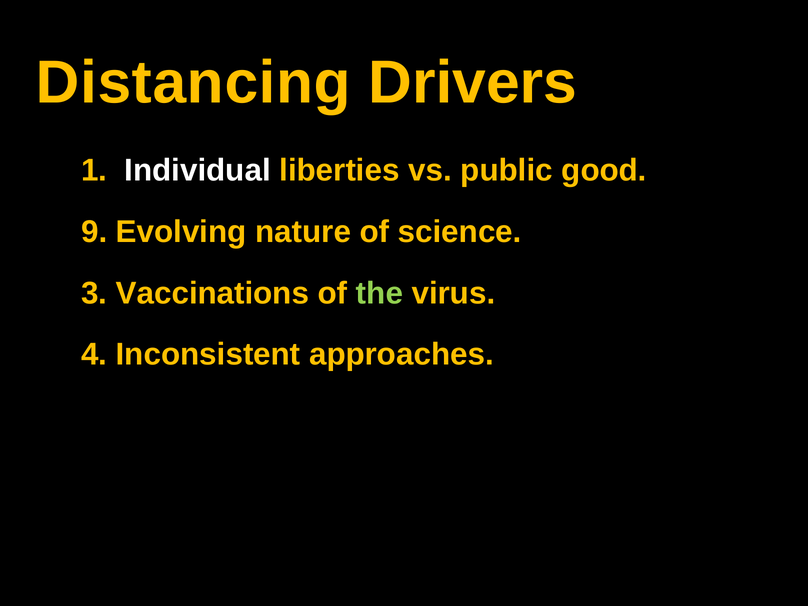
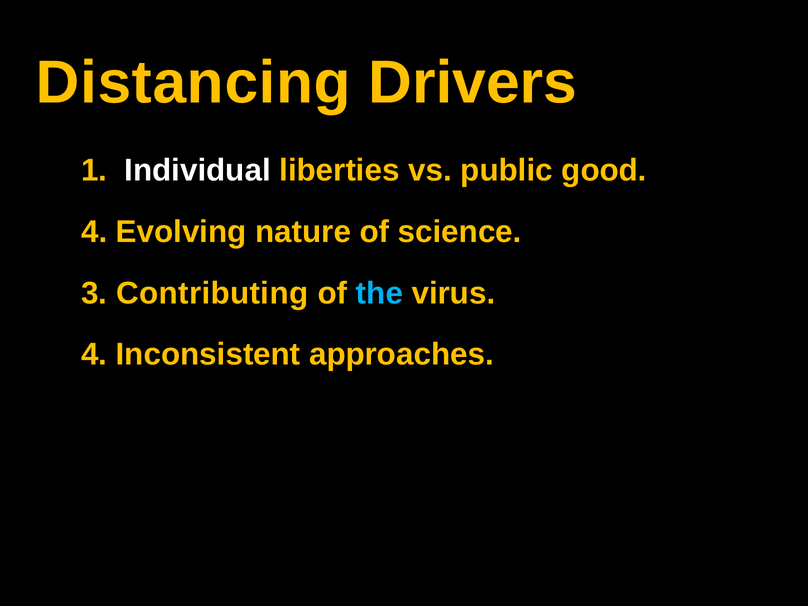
2 9: 9 -> 4
Vaccinations: Vaccinations -> Contributing
the colour: light green -> light blue
